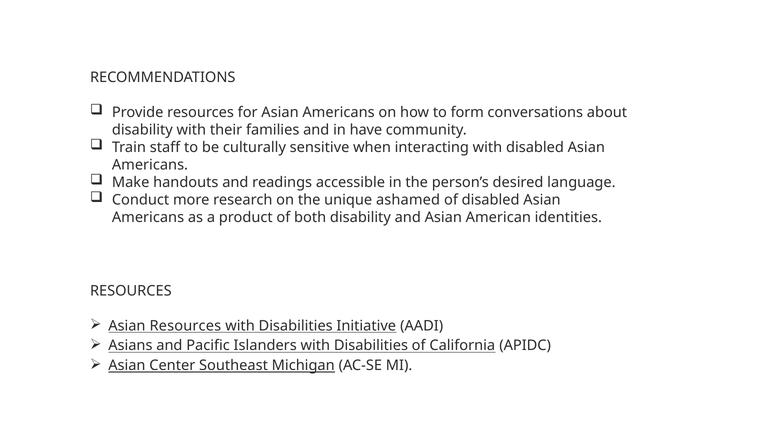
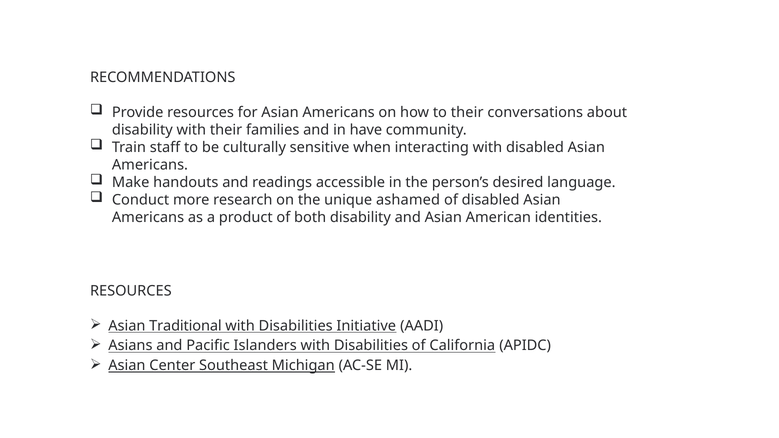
to form: form -> their
Asian Resources: Resources -> Traditional
